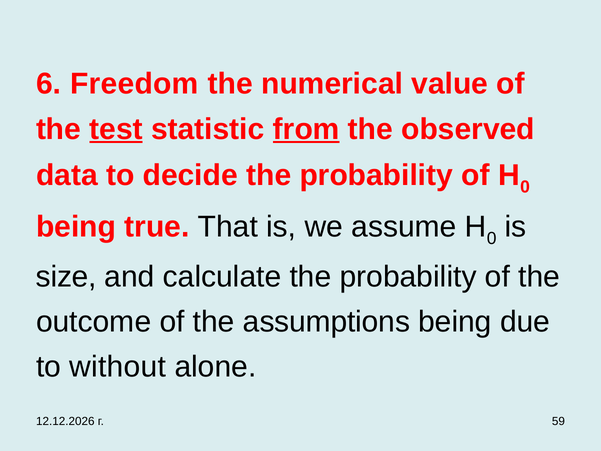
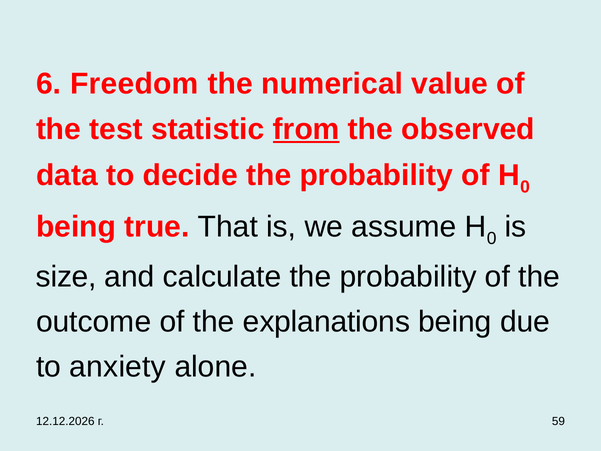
test underline: present -> none
assumptions: assumptions -> explanations
without: without -> anxiety
